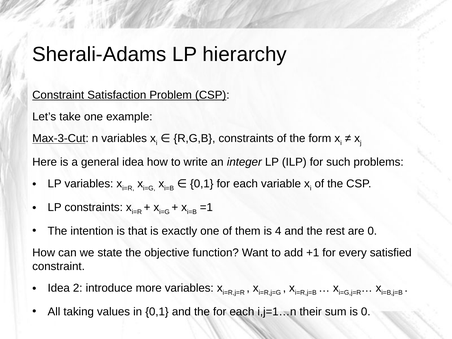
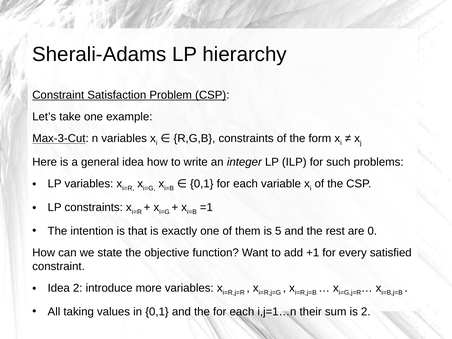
4: 4 -> 5
is 0: 0 -> 2
